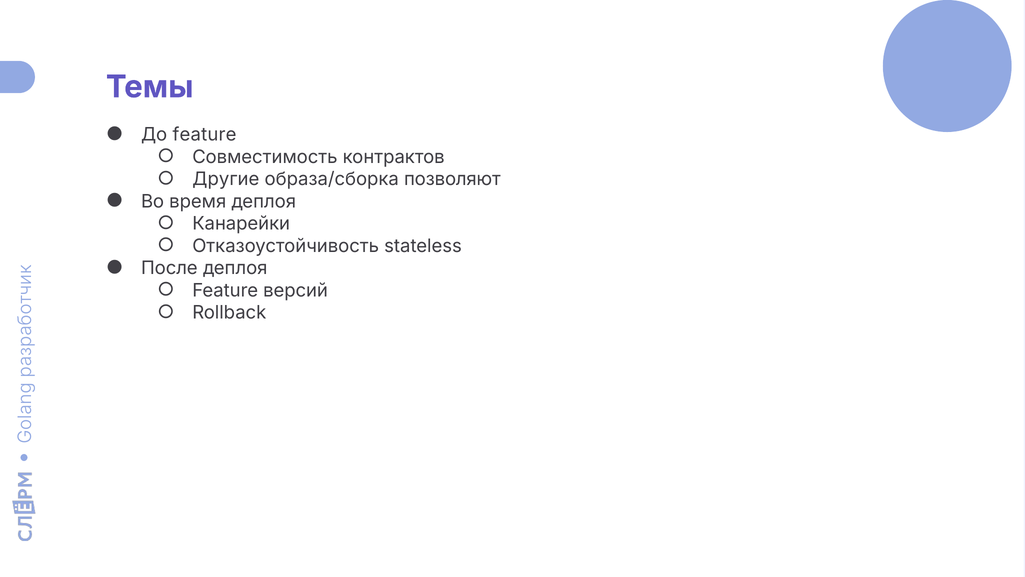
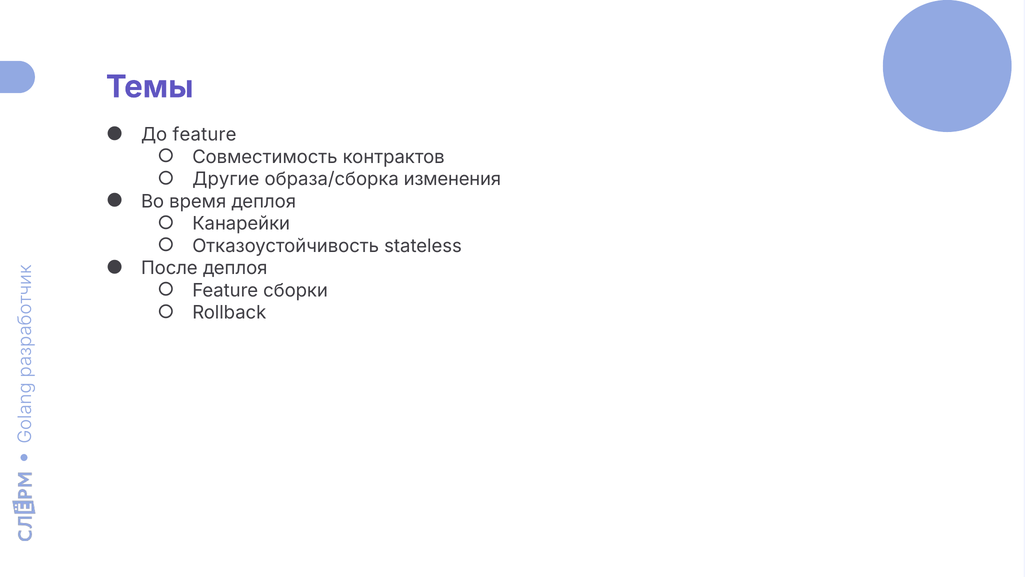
позволяют: позволяют -> изменения
версий: версий -> сборки
